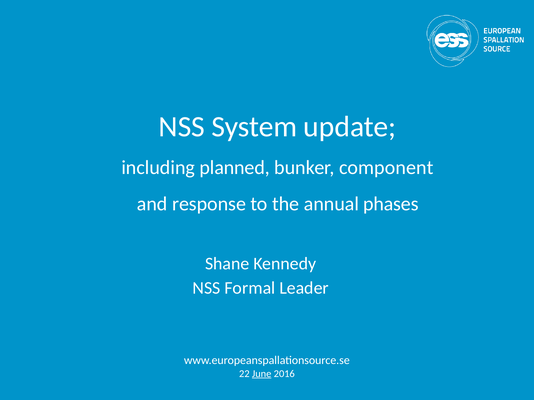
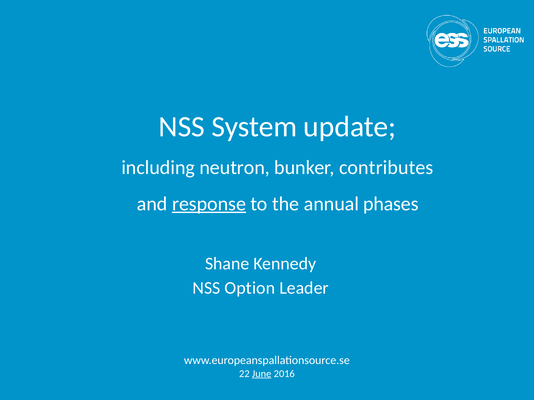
planned: planned -> neutron
component: component -> contributes
response underline: none -> present
Formal: Formal -> Option
